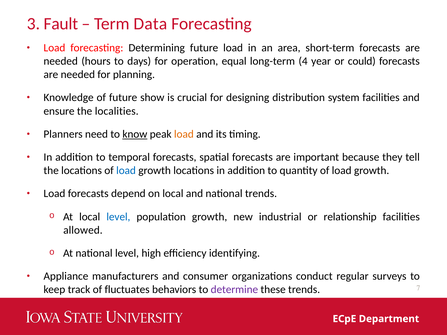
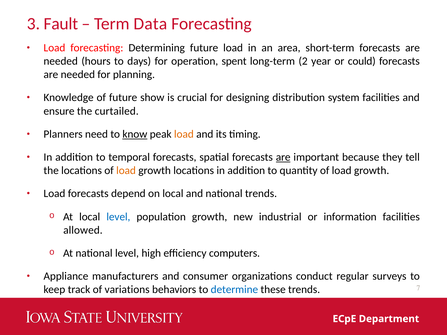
equal: equal -> spent
4: 4 -> 2
localities: localities -> curtailed
are at (283, 157) underline: none -> present
load at (126, 171) colour: blue -> orange
relationship: relationship -> information
identifying: identifying -> computers
fluctuates: fluctuates -> variations
determine colour: purple -> blue
